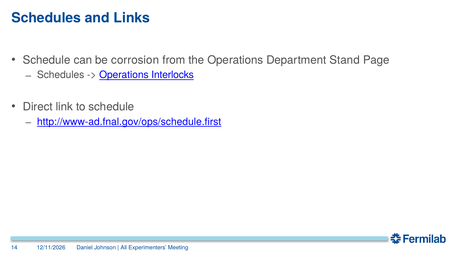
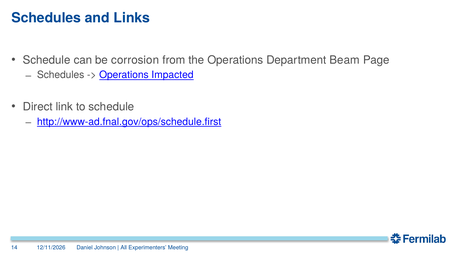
Stand: Stand -> Beam
Interlocks: Interlocks -> Impacted
